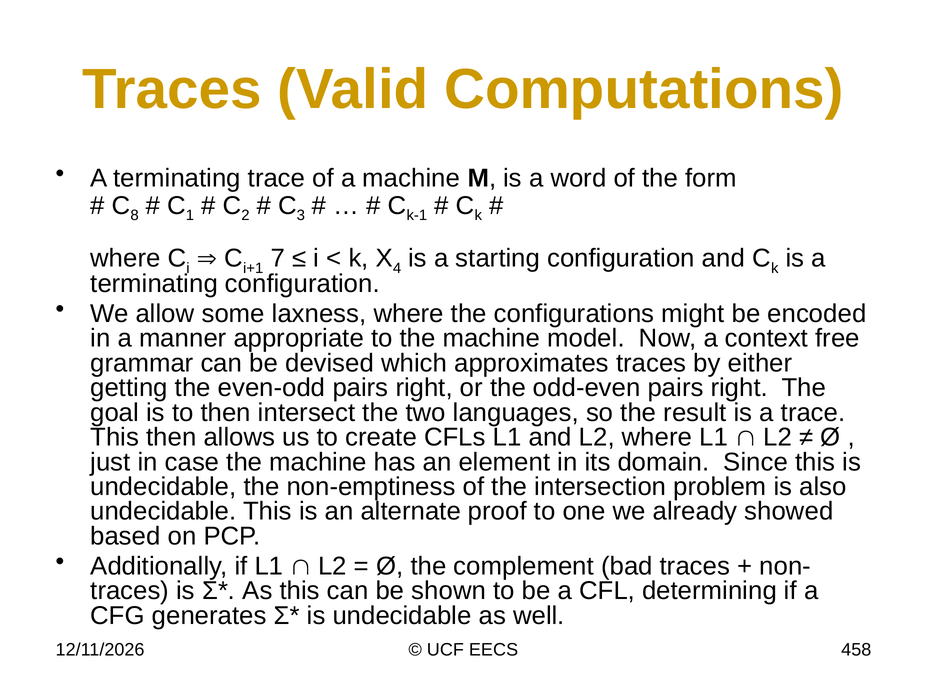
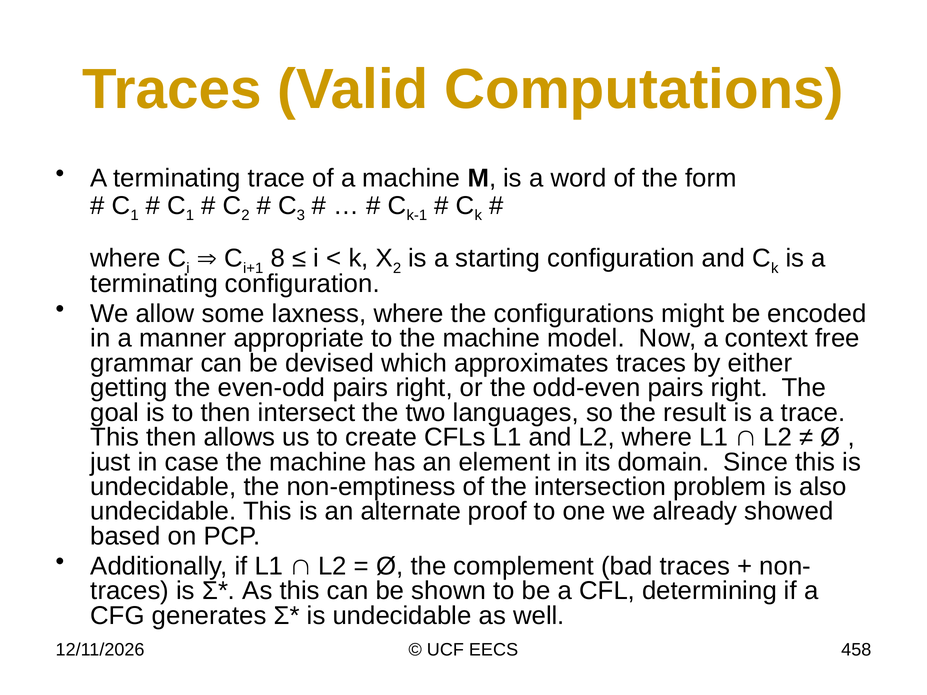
8 at (135, 216): 8 -> 1
7: 7 -> 8
4 at (397, 268): 4 -> 2
